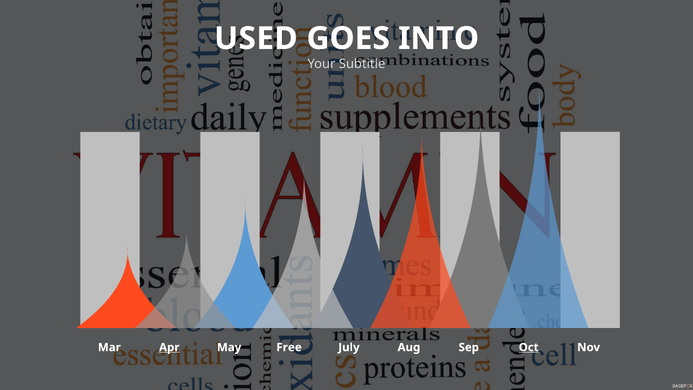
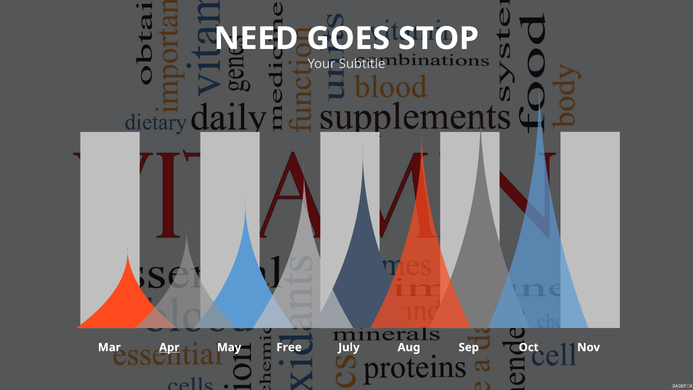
USED: USED -> NEED
INTO: INTO -> STOP
Oct underline: present -> none
